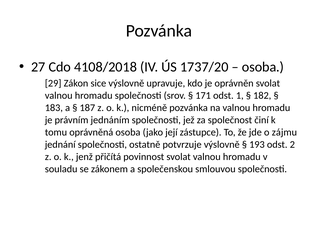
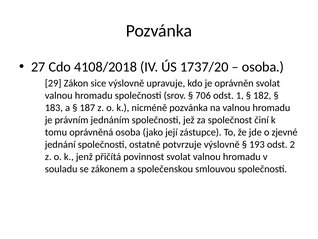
171: 171 -> 706
zájmu: zájmu -> zjevné
